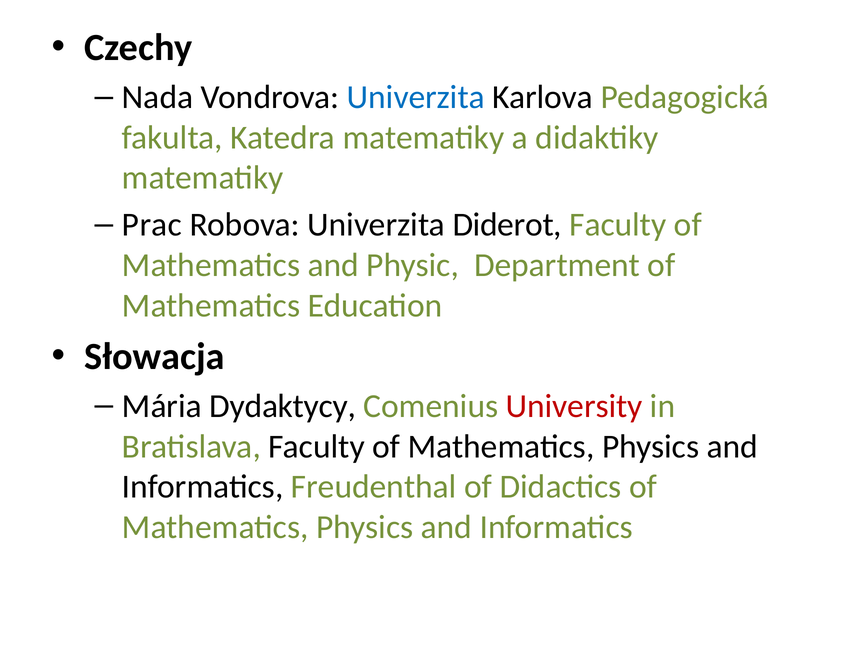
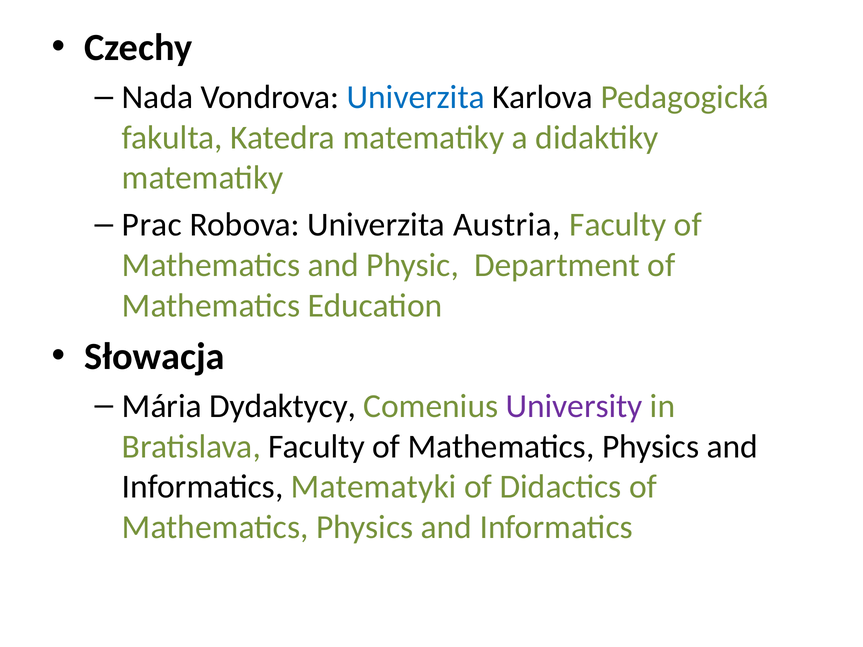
Diderot: Diderot -> Austria
University colour: red -> purple
Freudenthal: Freudenthal -> Matematyki
